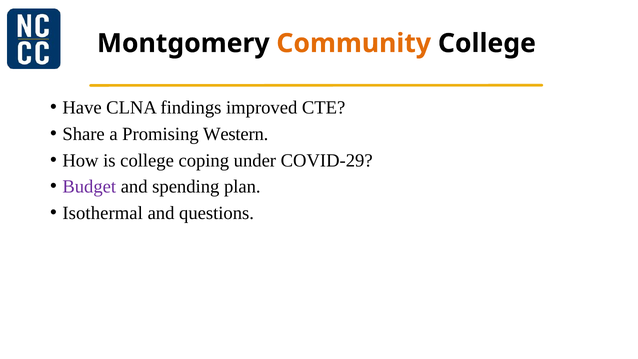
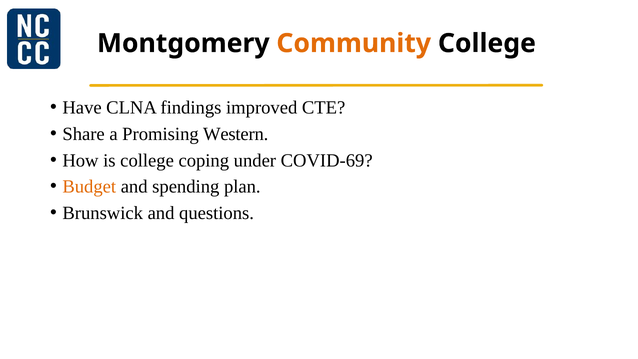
COVID-29: COVID-29 -> COVID-69
Budget colour: purple -> orange
Isothermal: Isothermal -> Brunswick
